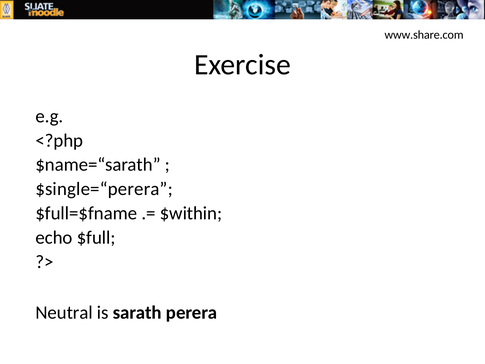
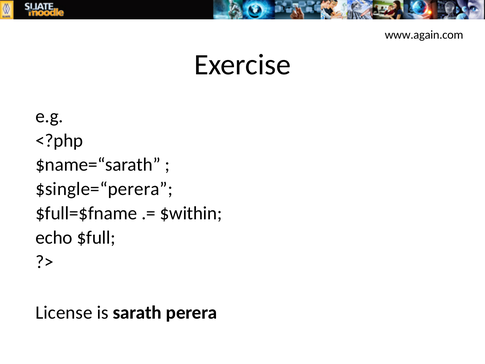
www.share.com: www.share.com -> www.again.com
Neutral: Neutral -> License
